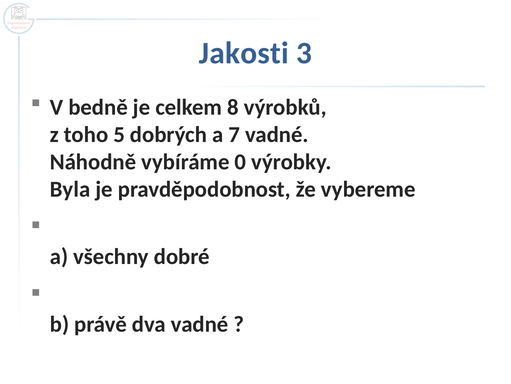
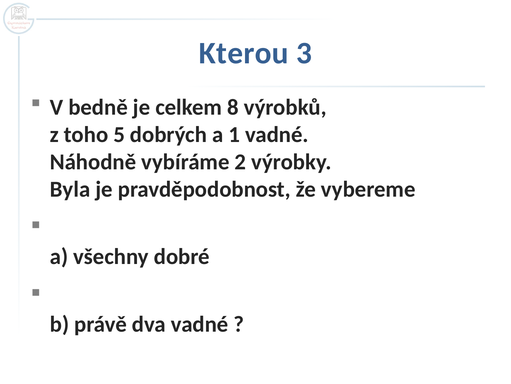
Jakosti: Jakosti -> Kterou
7: 7 -> 1
0: 0 -> 2
